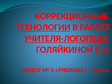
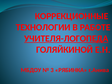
ТЕХНОЛОГИИ underline: present -> none
